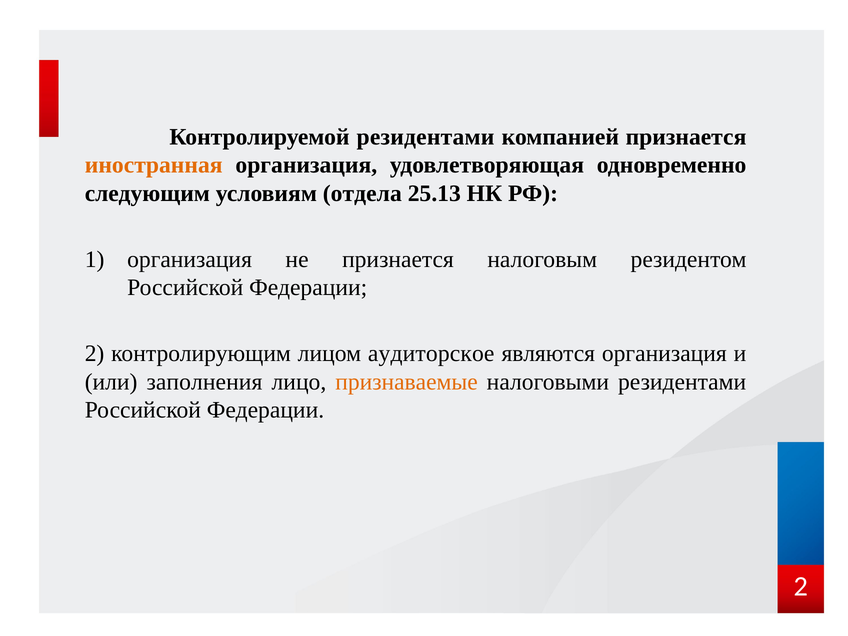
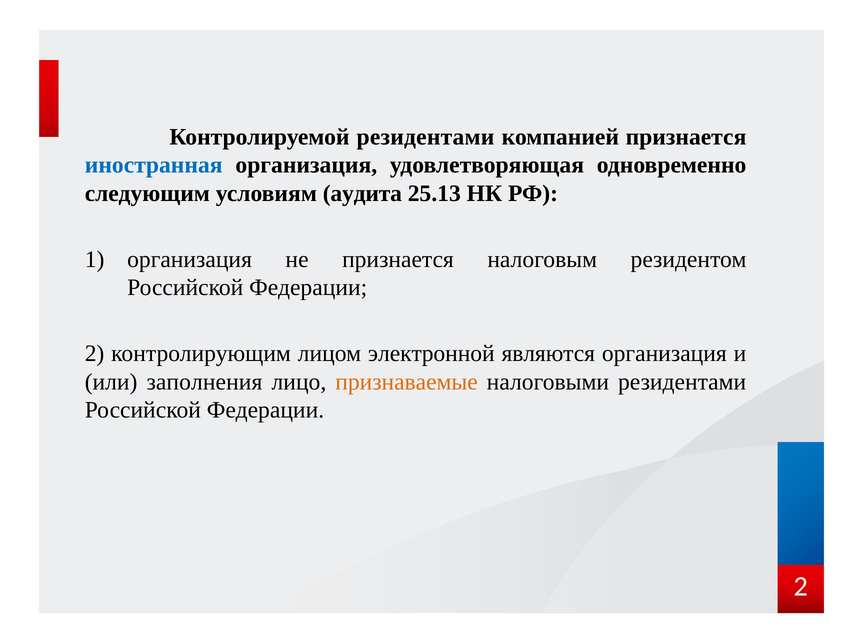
иностранная colour: orange -> blue
отдела: отдела -> аудита
аудиторское: аудиторское -> электронной
